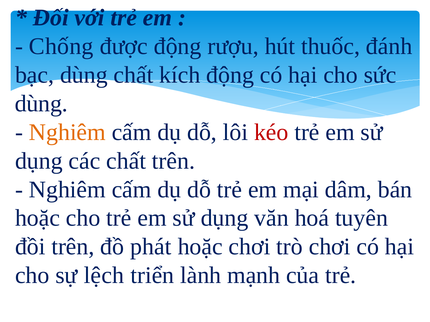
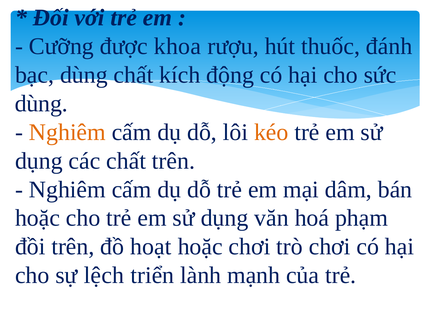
Chống: Chống -> Cưỡng
được động: động -> khoa
kéo colour: red -> orange
tuyên: tuyên -> phạm
phát: phát -> hoạt
